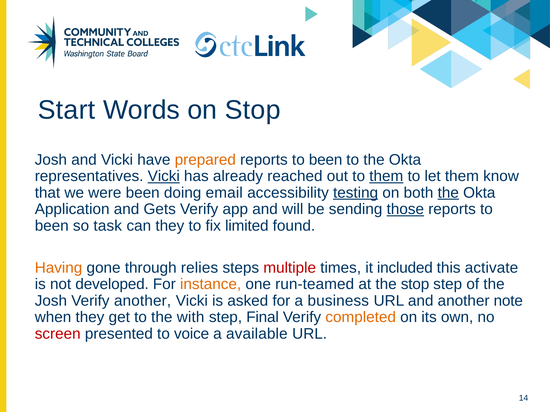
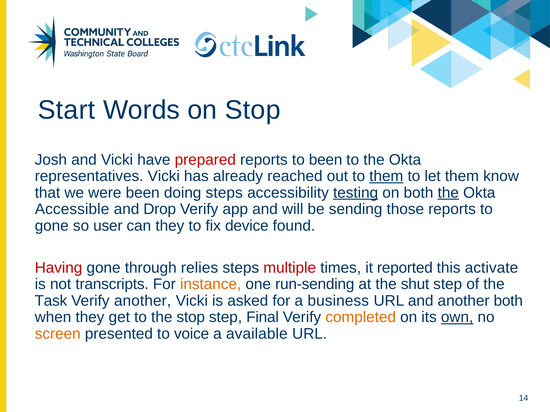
prepared colour: orange -> red
Vicki at (164, 176) underline: present -> none
doing email: email -> steps
Application: Application -> Accessible
Gets: Gets -> Drop
those underline: present -> none
been at (52, 226): been -> gone
task: task -> user
limited: limited -> device
Having colour: orange -> red
included: included -> reported
developed: developed -> transcripts
run-teamed: run-teamed -> run-sending
the stop: stop -> shut
Josh at (51, 301): Josh -> Task
another note: note -> both
the with: with -> stop
own underline: none -> present
screen colour: red -> orange
